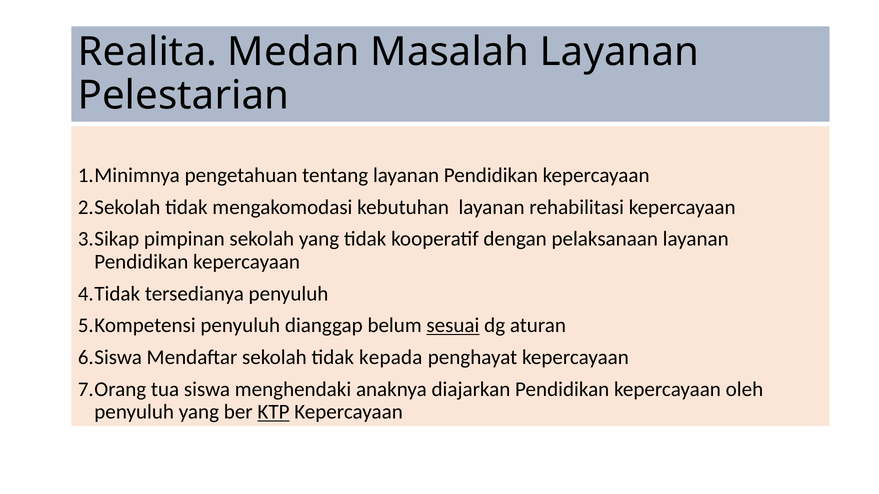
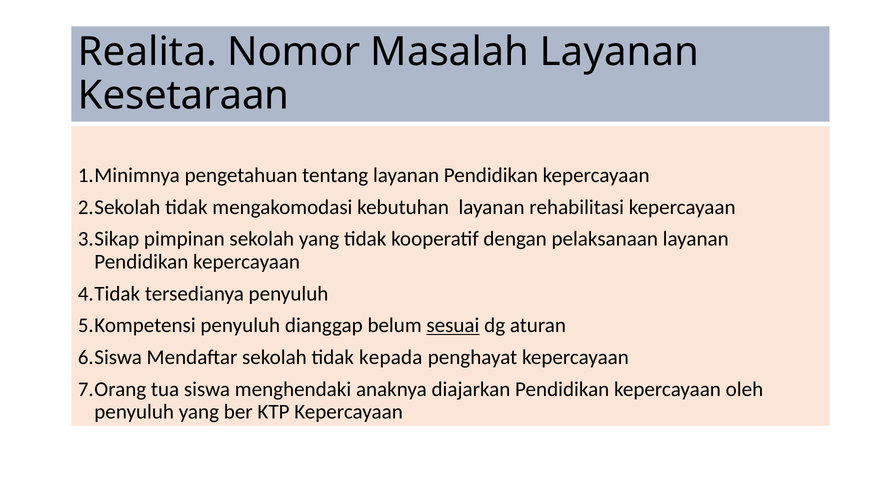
Medan: Medan -> Nomor
Pelestarian: Pelestarian -> Kesetaraan
KTP underline: present -> none
